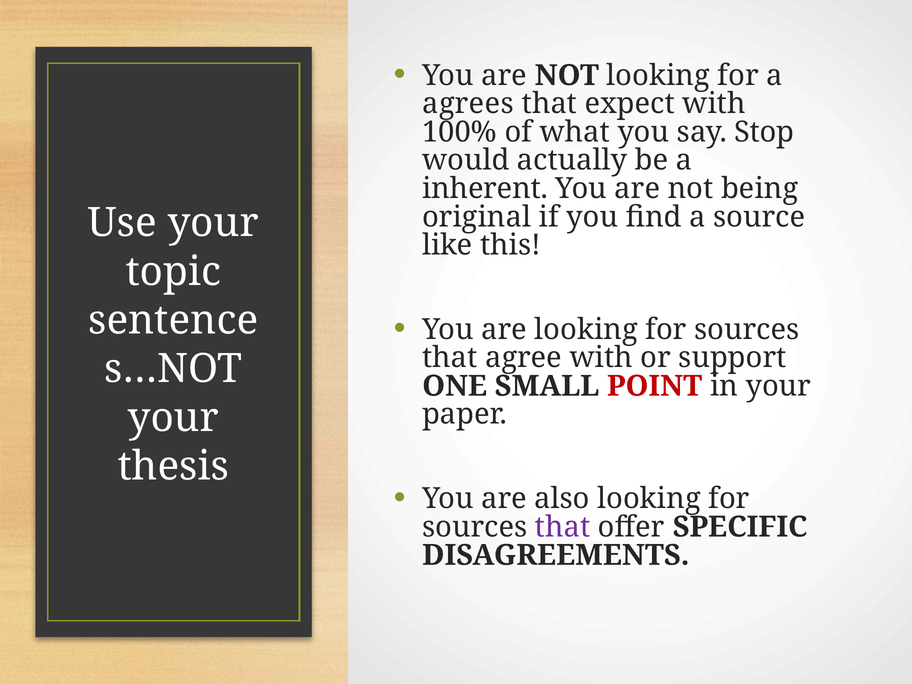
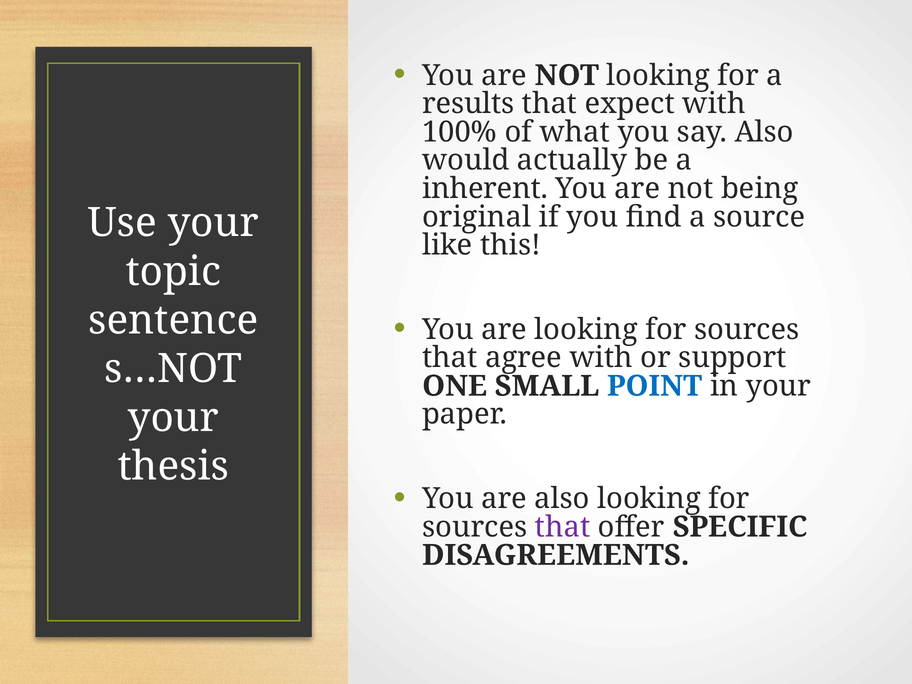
agrees: agrees -> results
say Stop: Stop -> Also
POINT colour: red -> blue
